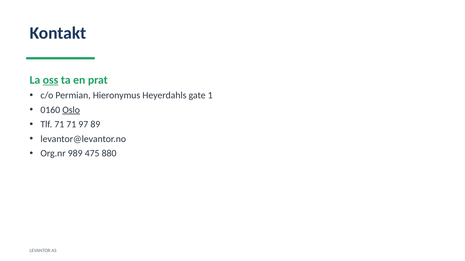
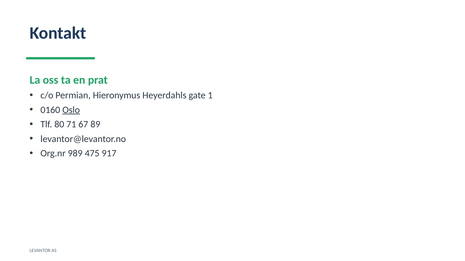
oss underline: present -> none
Tlf 71: 71 -> 80
97: 97 -> 67
880: 880 -> 917
